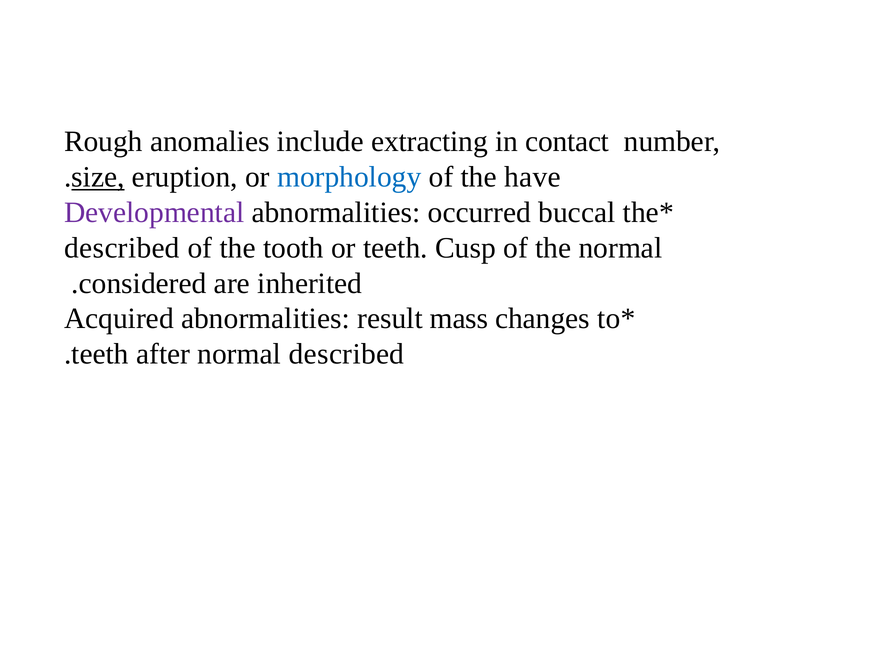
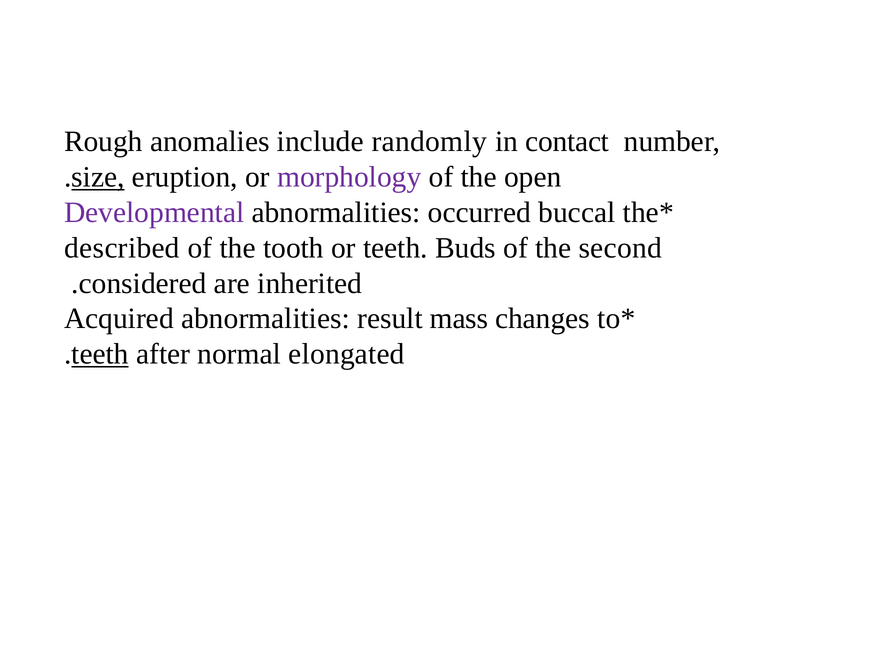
extracting: extracting -> randomly
morphology colour: blue -> purple
have: have -> open
Cusp: Cusp -> Buds
the normal: normal -> second
teeth at (100, 354) underline: none -> present
normal described: described -> elongated
